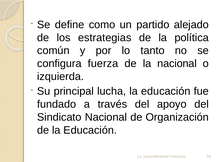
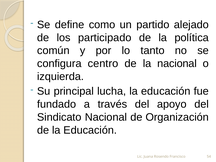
estrategias: estrategias -> participado
fuerza: fuerza -> centro
